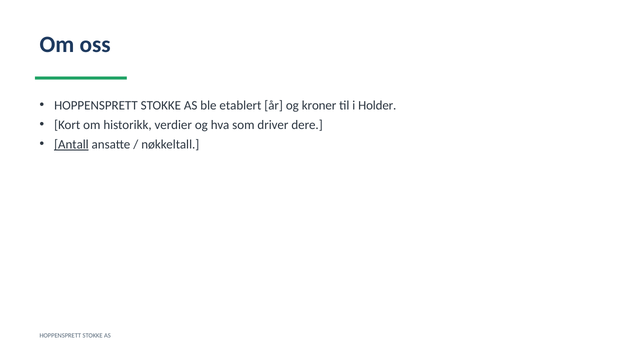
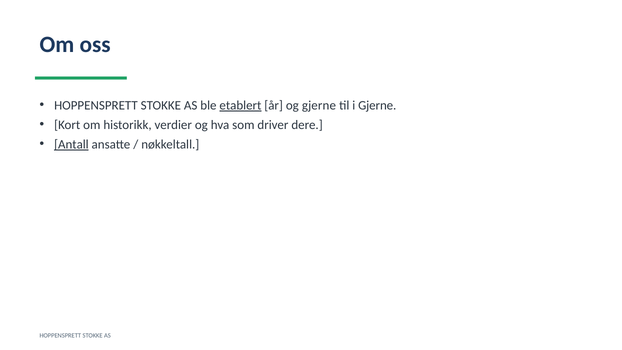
etablert underline: none -> present
og kroner: kroner -> gjerne
i Holder: Holder -> Gjerne
